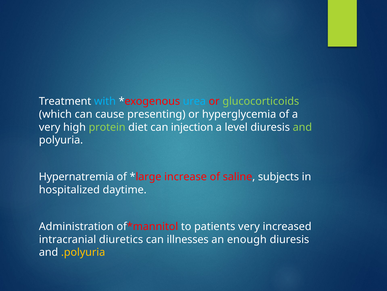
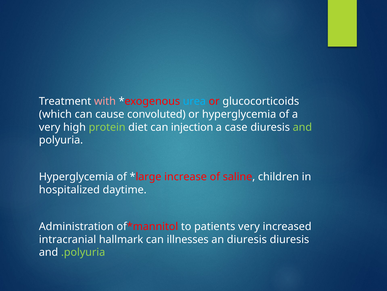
with colour: light blue -> pink
glucocorticoids colour: light green -> white
presenting: presenting -> convoluted
level: level -> case
Hypernatremia at (76, 176): Hypernatremia -> Hyperglycemia
subjects: subjects -> children
diuretics: diuretics -> hallmark
an enough: enough -> diuresis
.polyuria colour: yellow -> light green
